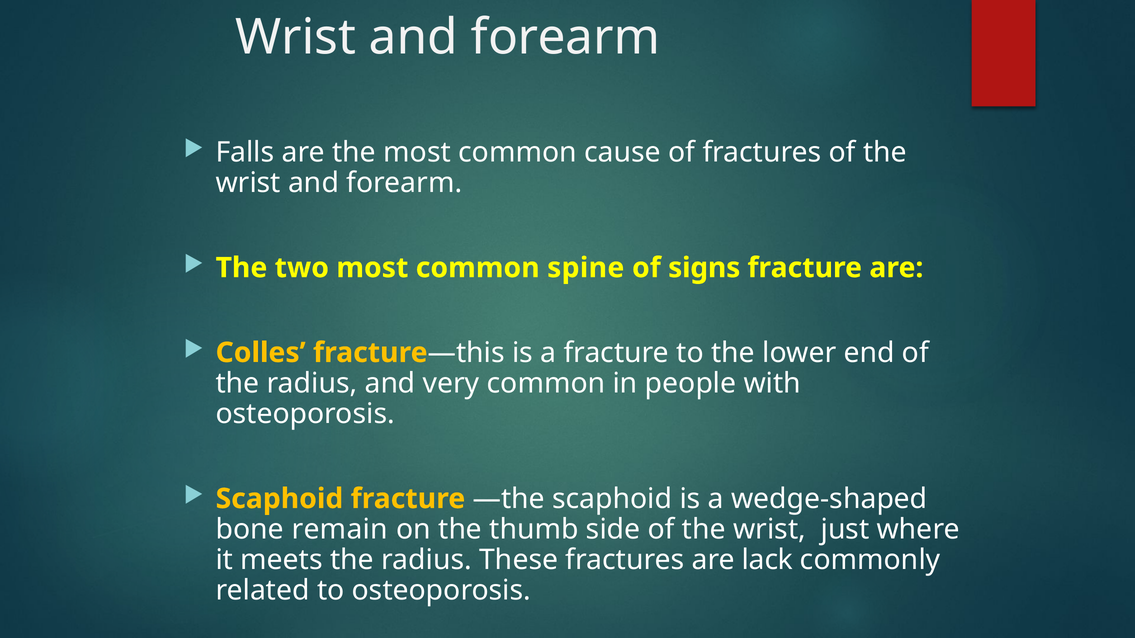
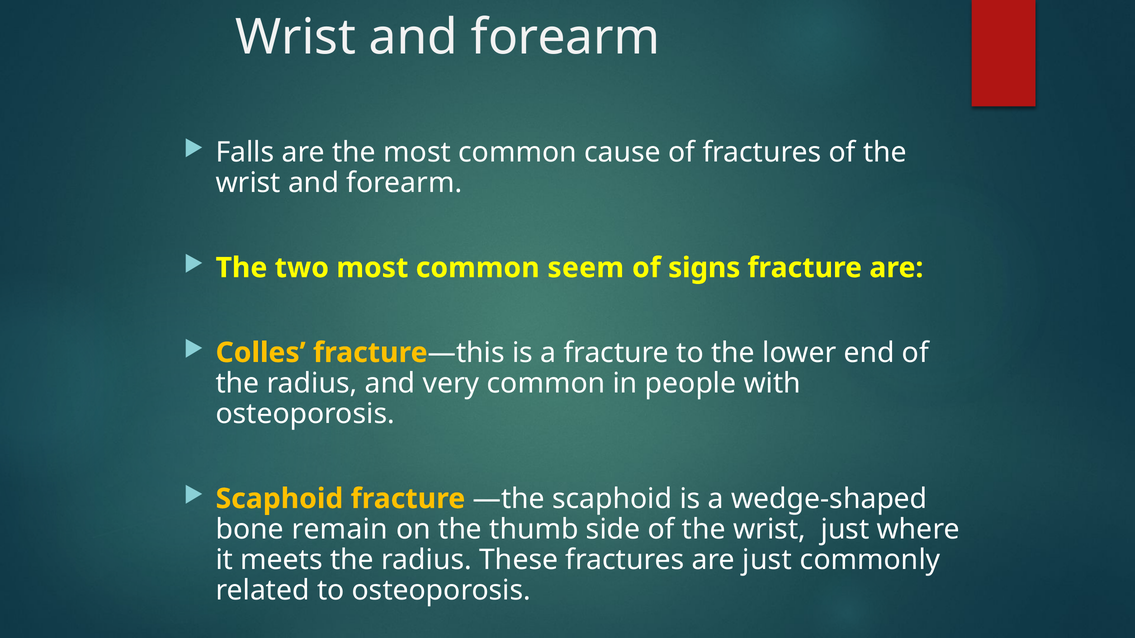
spine: spine -> seem
are lack: lack -> just
